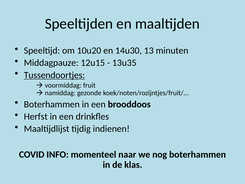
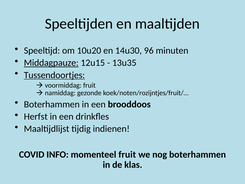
13: 13 -> 96
Middagpauze underline: none -> present
momenteel naar: naar -> fruit
